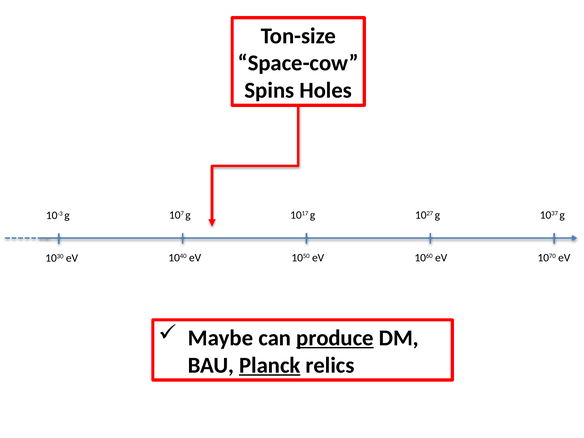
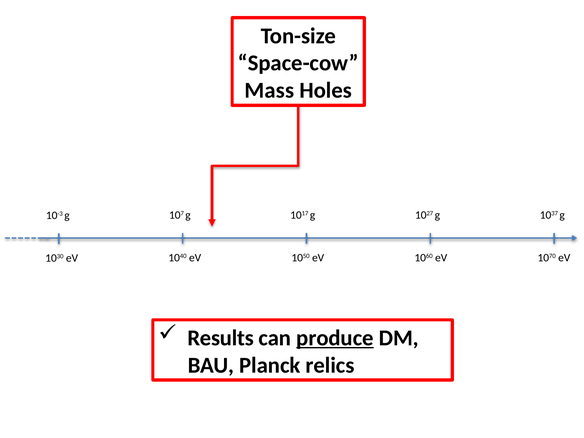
Spins: Spins -> Mass
Maybe: Maybe -> Results
Planck underline: present -> none
